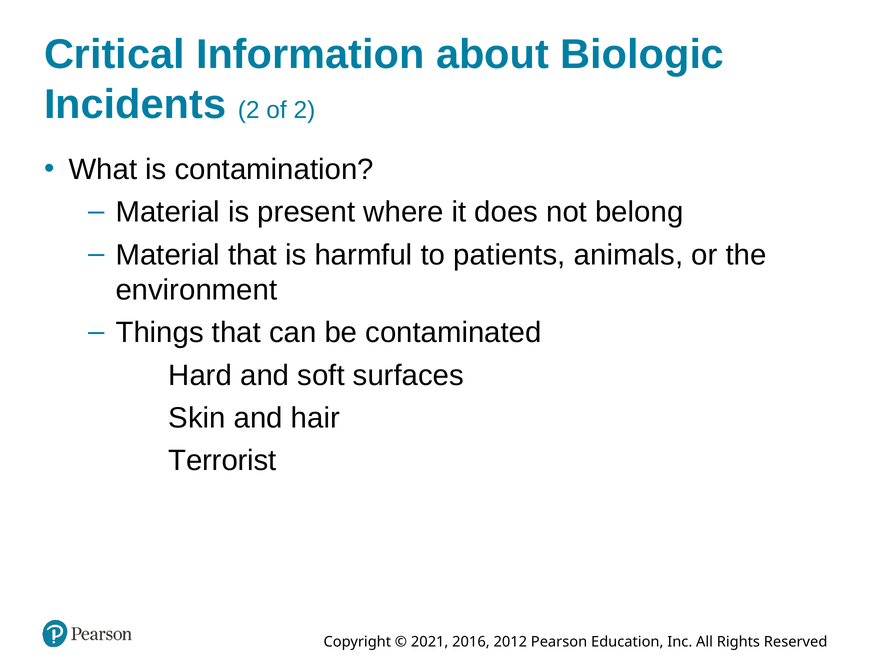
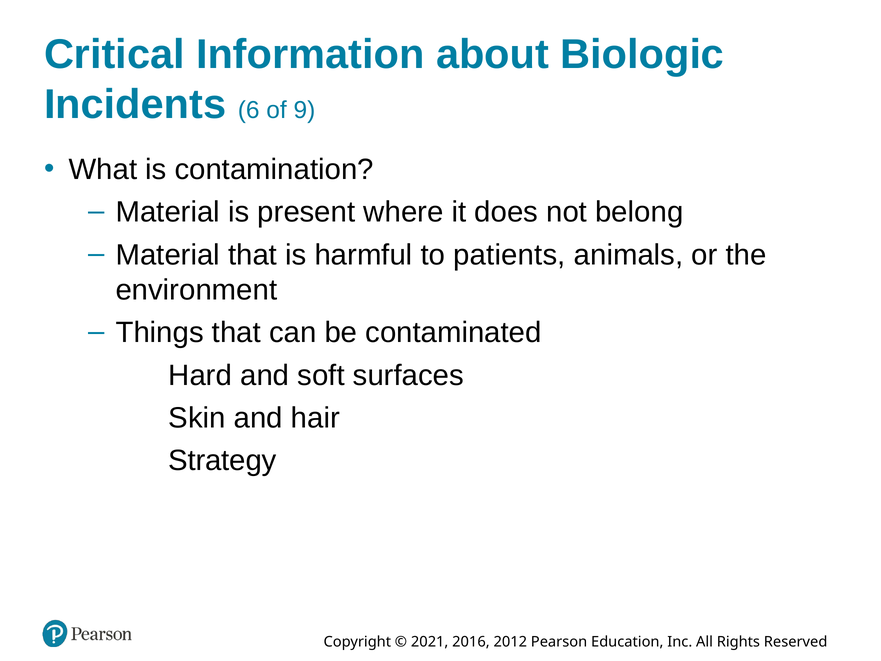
Incidents 2: 2 -> 6
of 2: 2 -> 9
Terrorist: Terrorist -> Strategy
